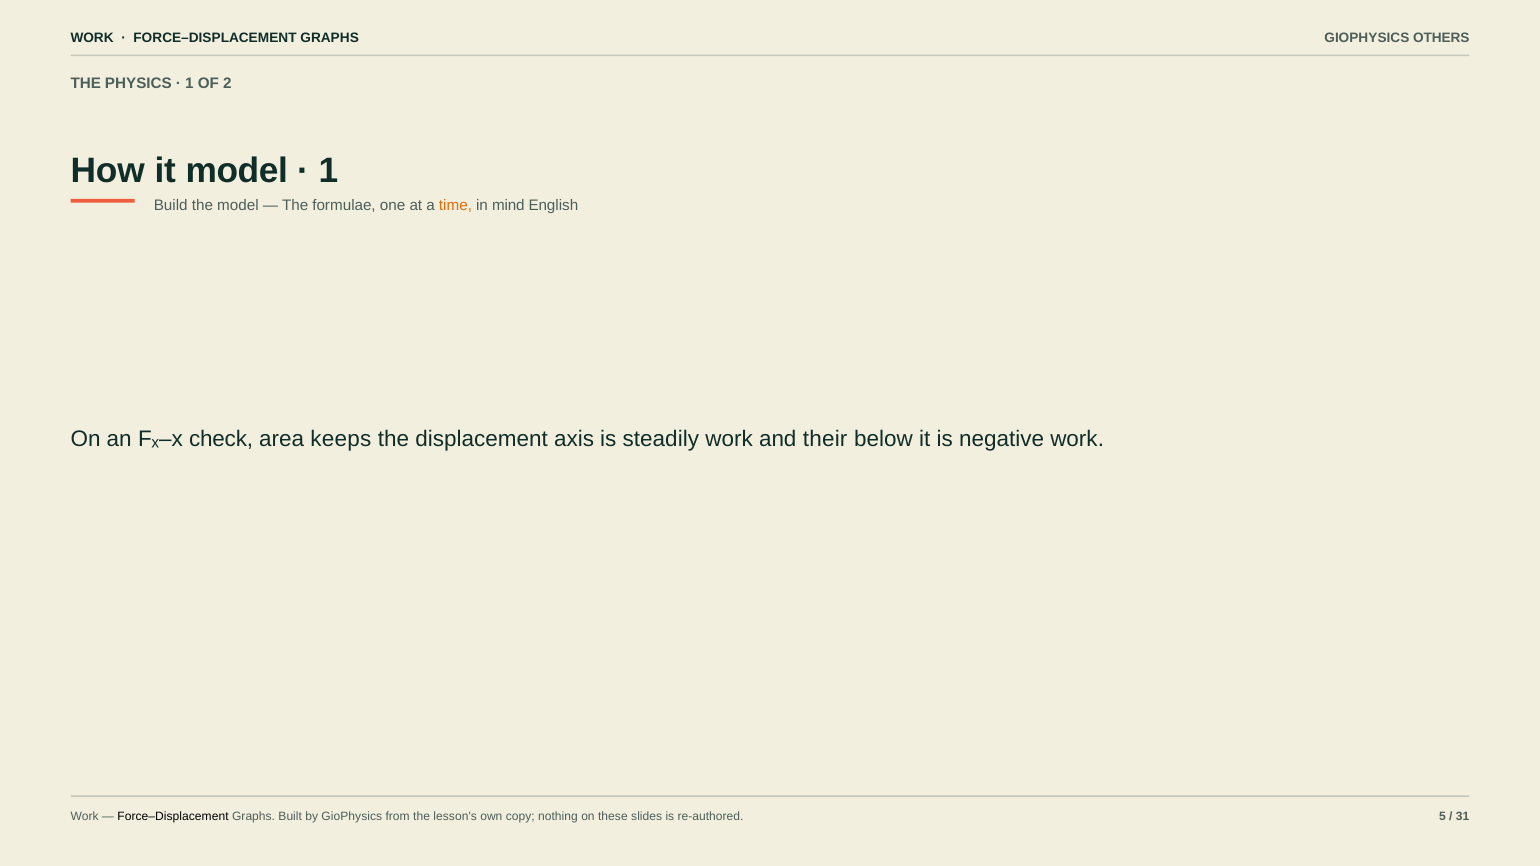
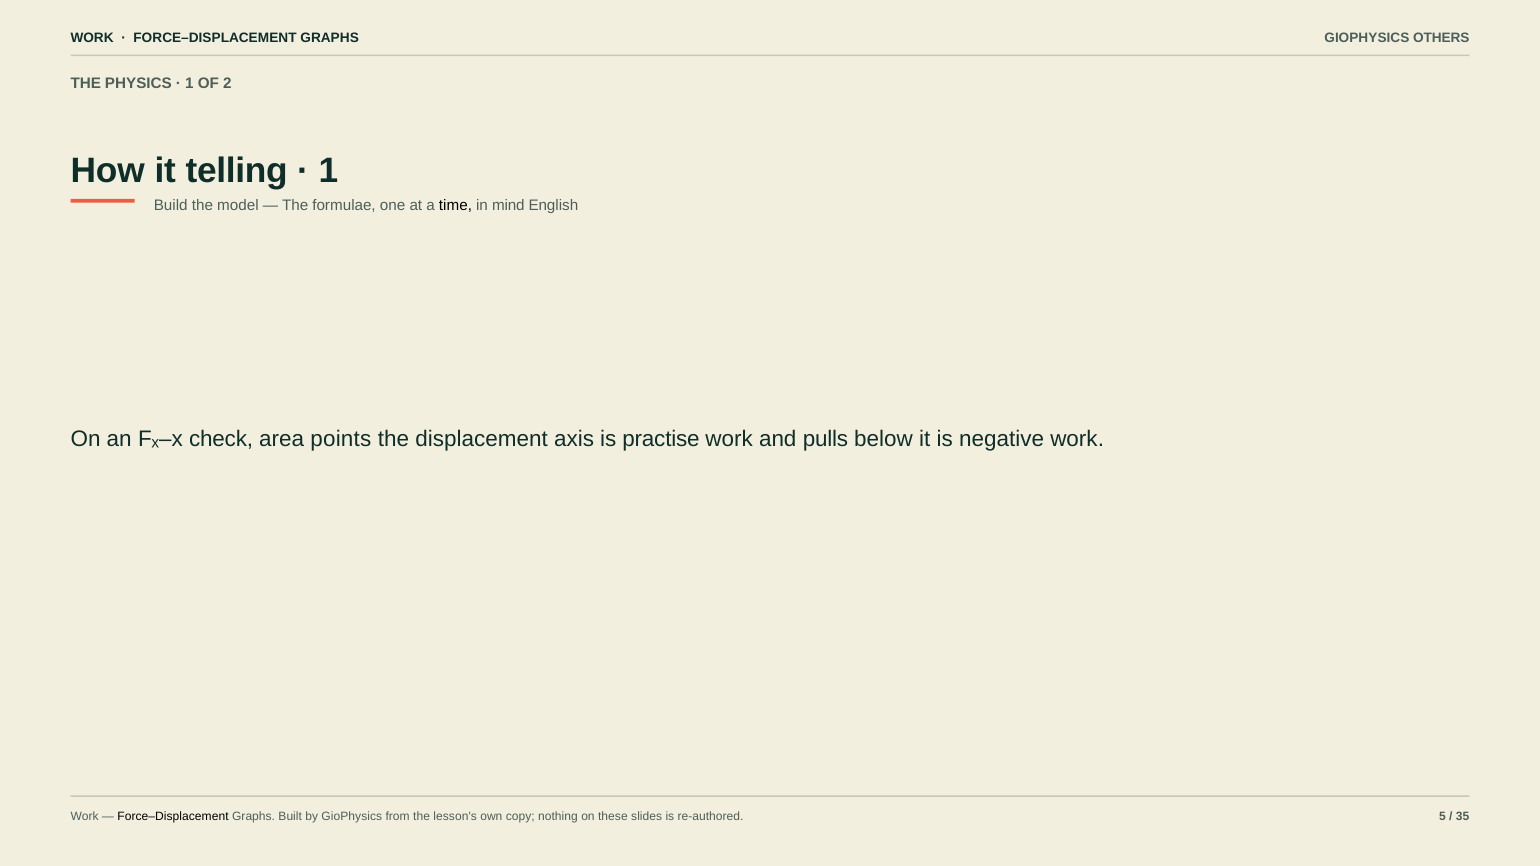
it model: model -> telling
time colour: orange -> black
keeps: keeps -> points
steadily: steadily -> practise
their: their -> pulls
31: 31 -> 35
